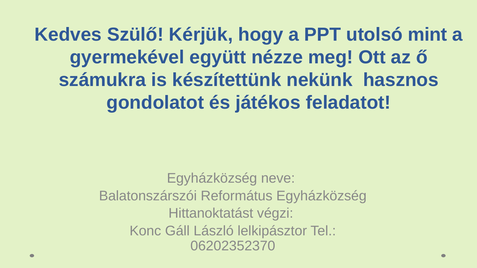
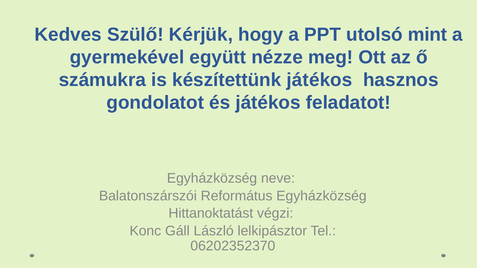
készítettünk nekünk: nekünk -> játékos
